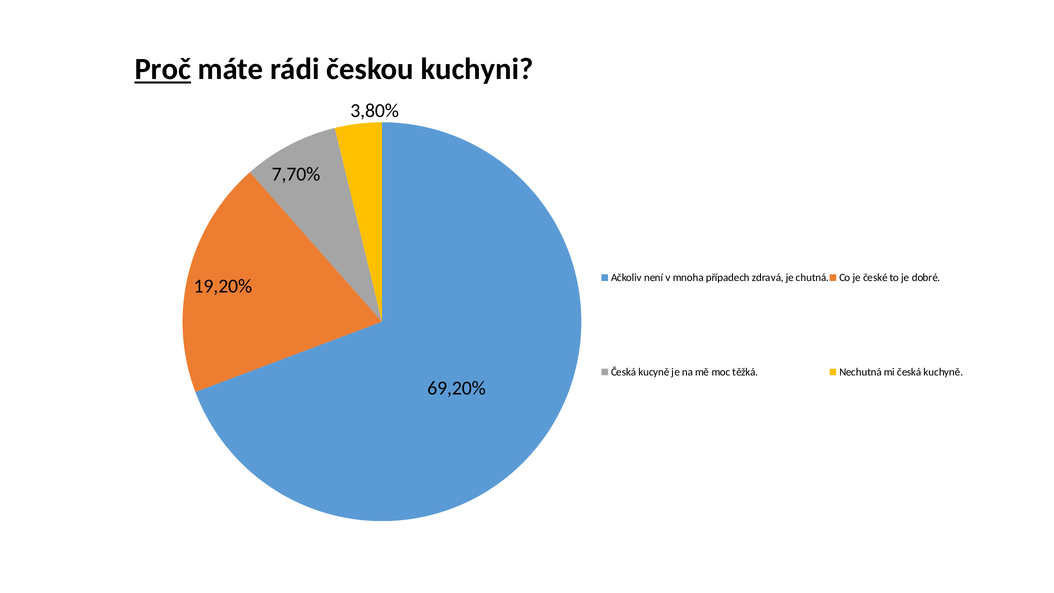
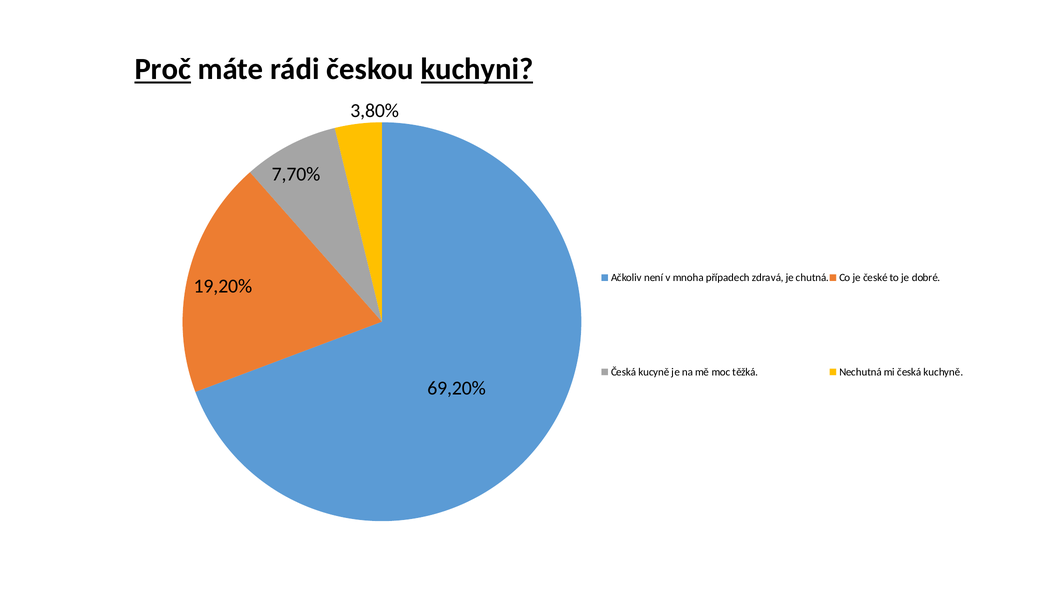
kuchyni underline: none -> present
